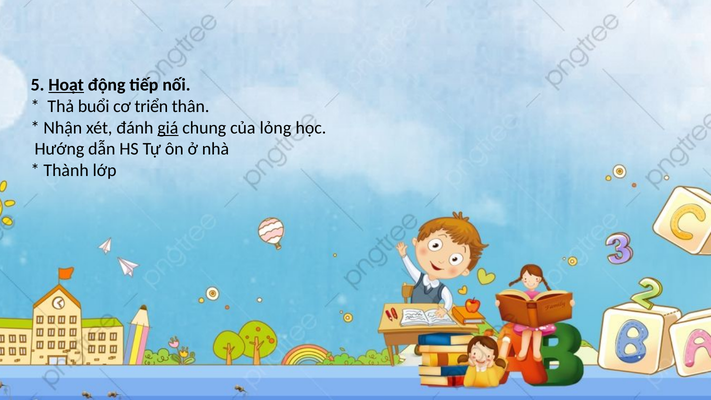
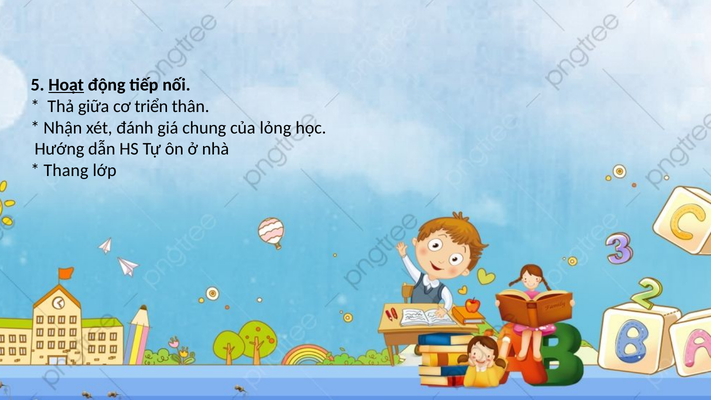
buổi: buổi -> giữa
giá underline: present -> none
Thành: Thành -> Thang
